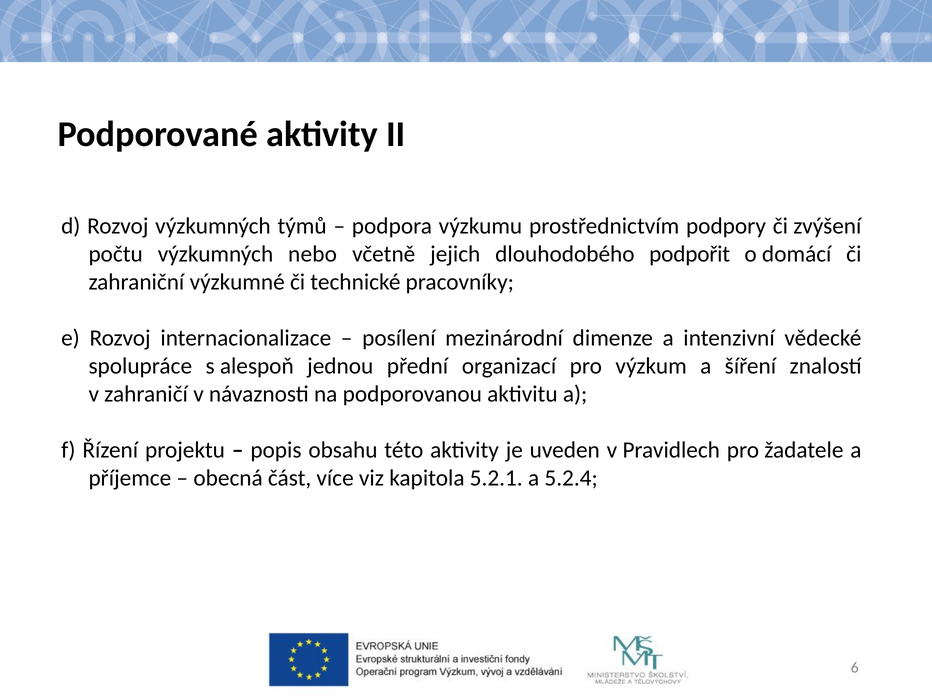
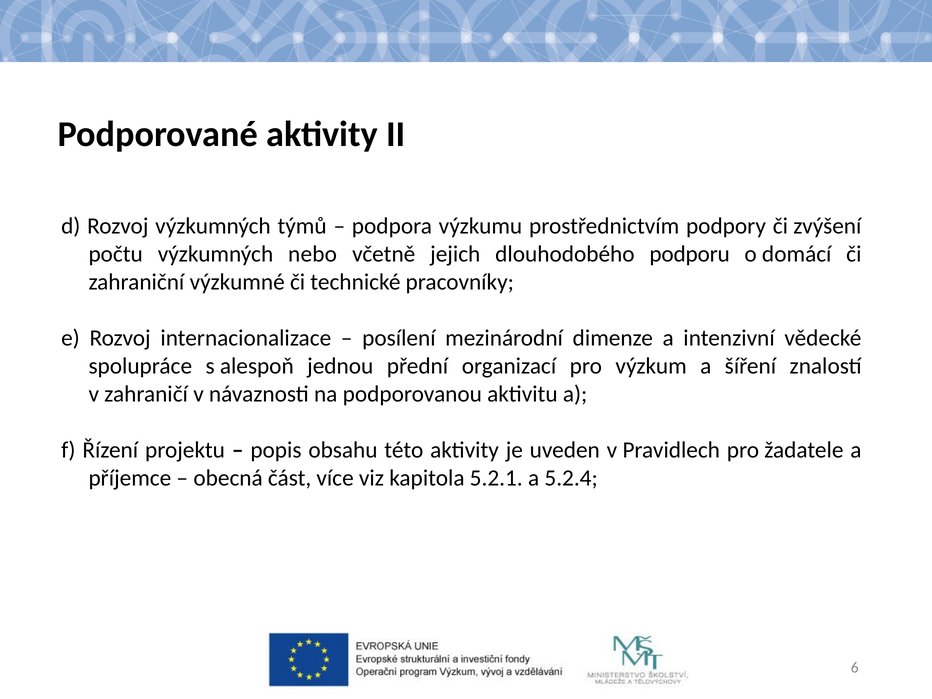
podpořit: podpořit -> podporu
